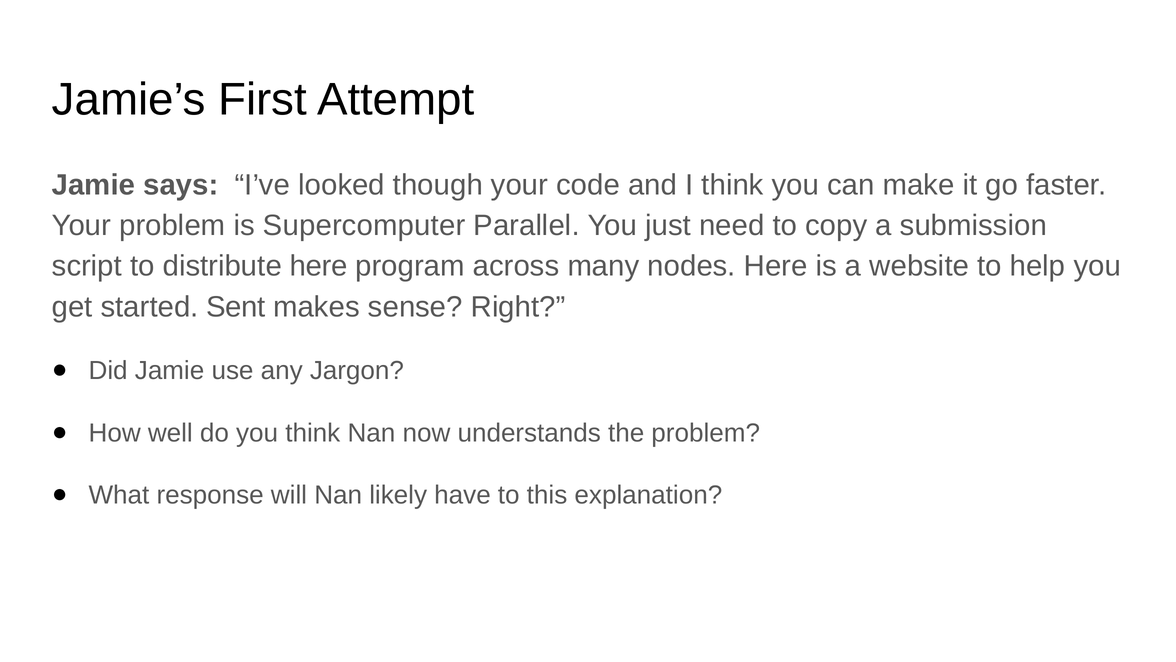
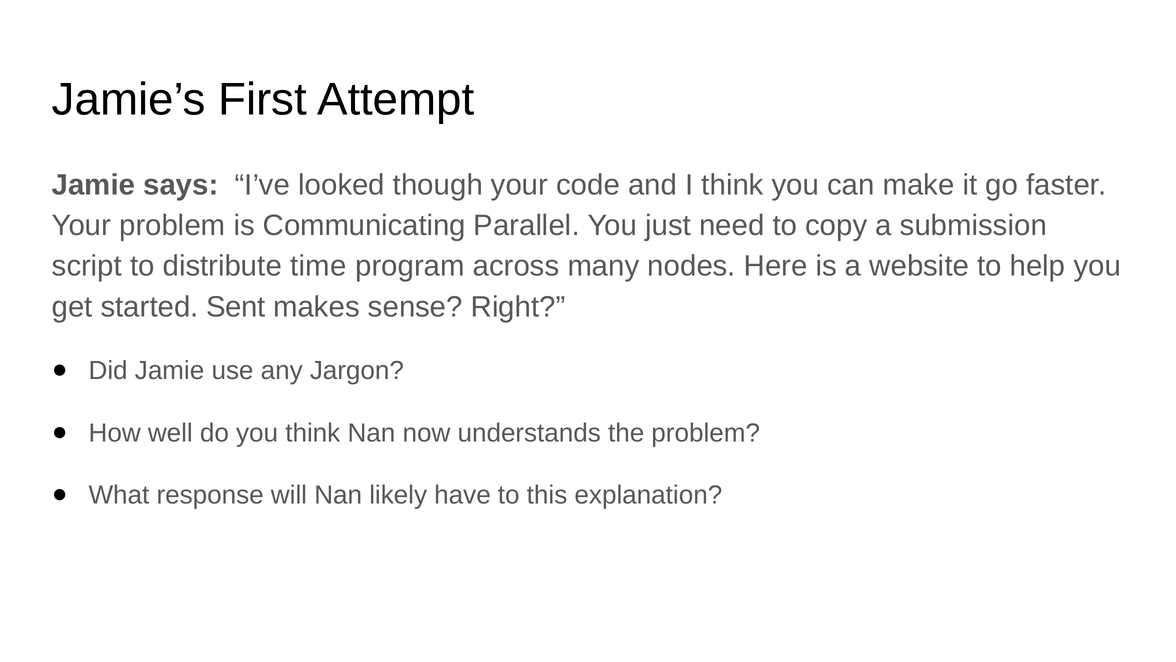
Supercomputer: Supercomputer -> Communicating
distribute here: here -> time
